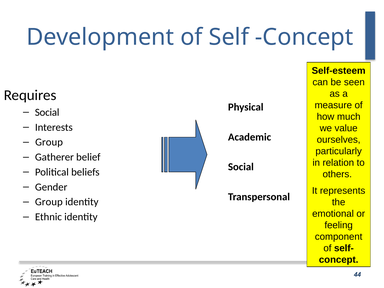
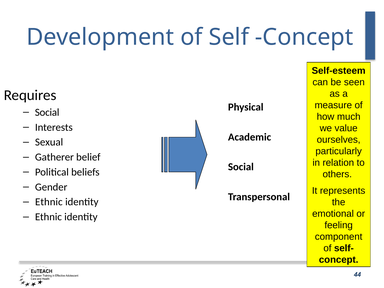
Group at (49, 142): Group -> Sexual
Group at (49, 202): Group -> Ethnic
